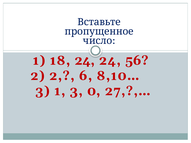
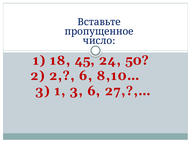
18 24: 24 -> 45
56: 56 -> 50
3 0: 0 -> 6
